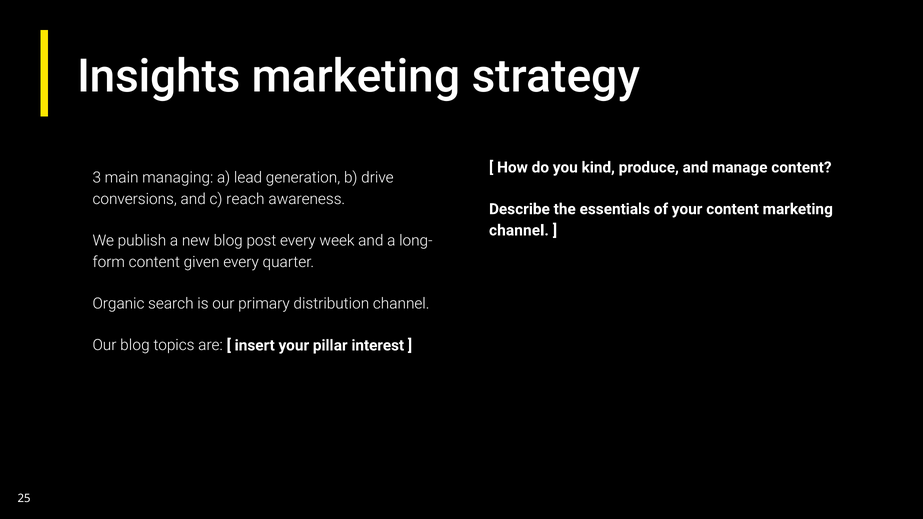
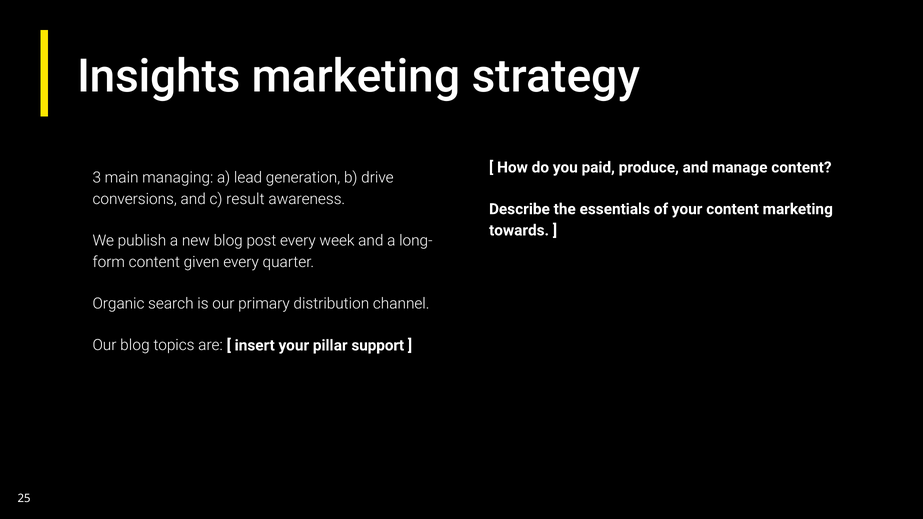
kind: kind -> paid
reach: reach -> result
channel at (519, 230): channel -> towards
interest: interest -> support
